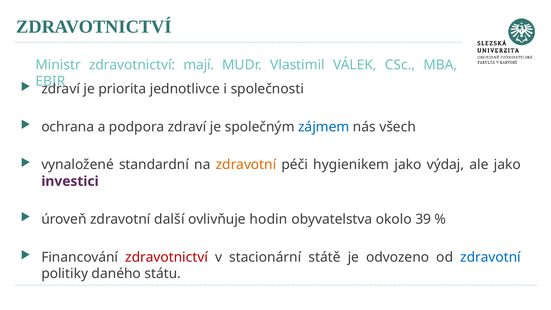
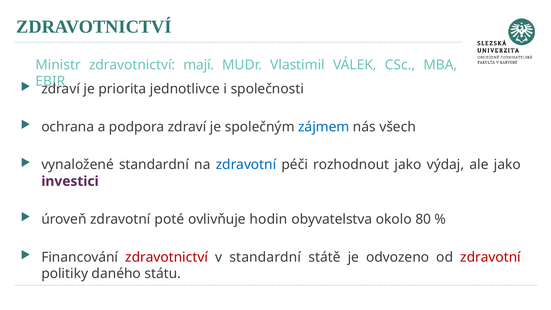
zdravotní at (246, 165) colour: orange -> blue
hygienikem: hygienikem -> rozhodnout
další: další -> poté
39: 39 -> 80
v stacionární: stacionární -> standardní
zdravotní at (491, 257) colour: blue -> red
